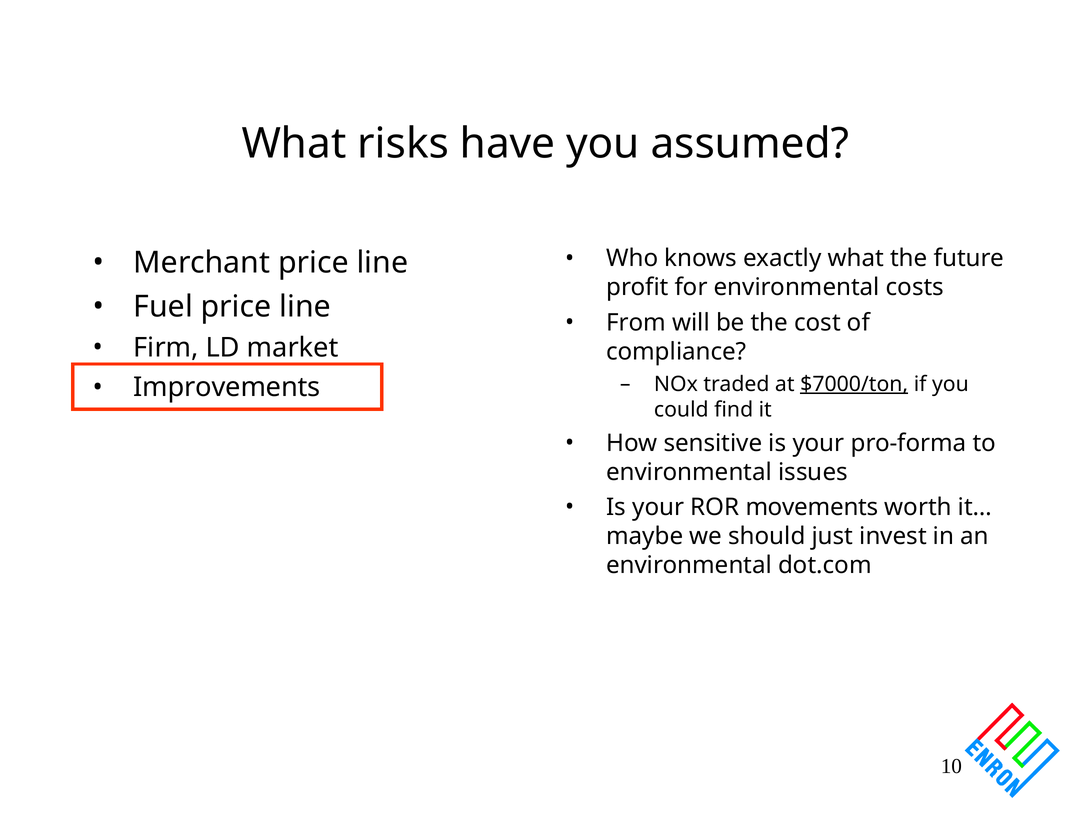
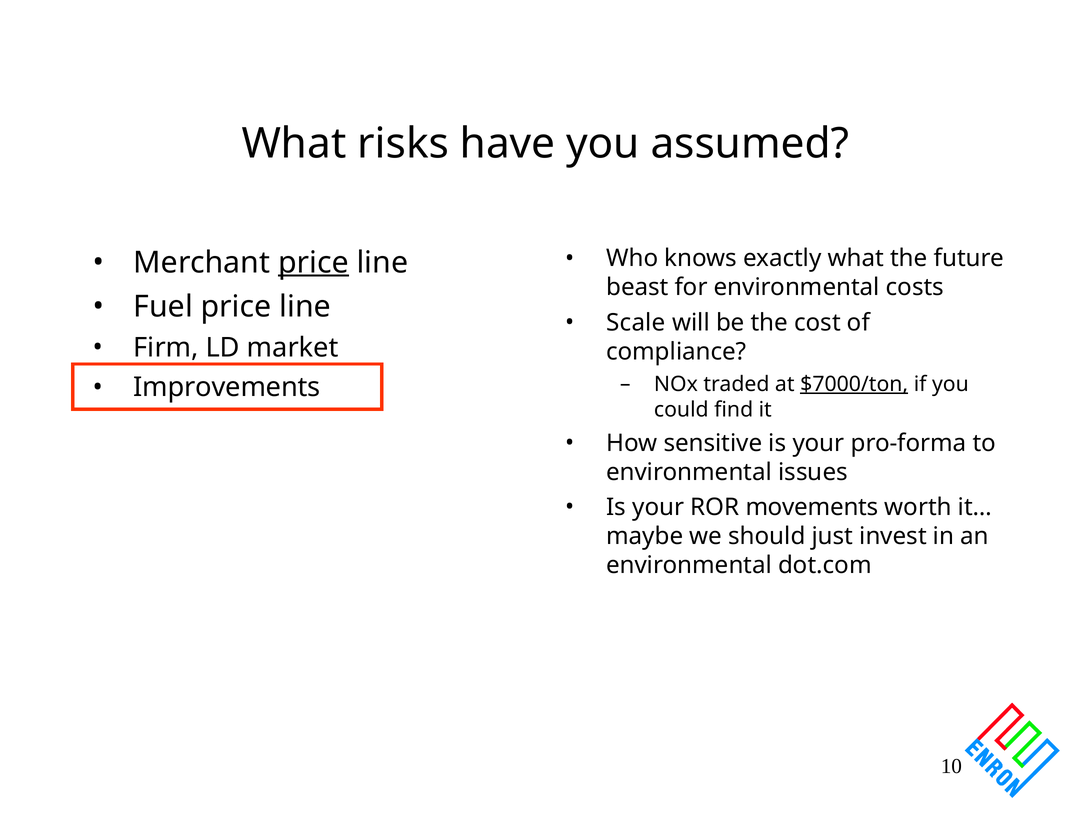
price at (313, 262) underline: none -> present
profit: profit -> beast
From: From -> Scale
